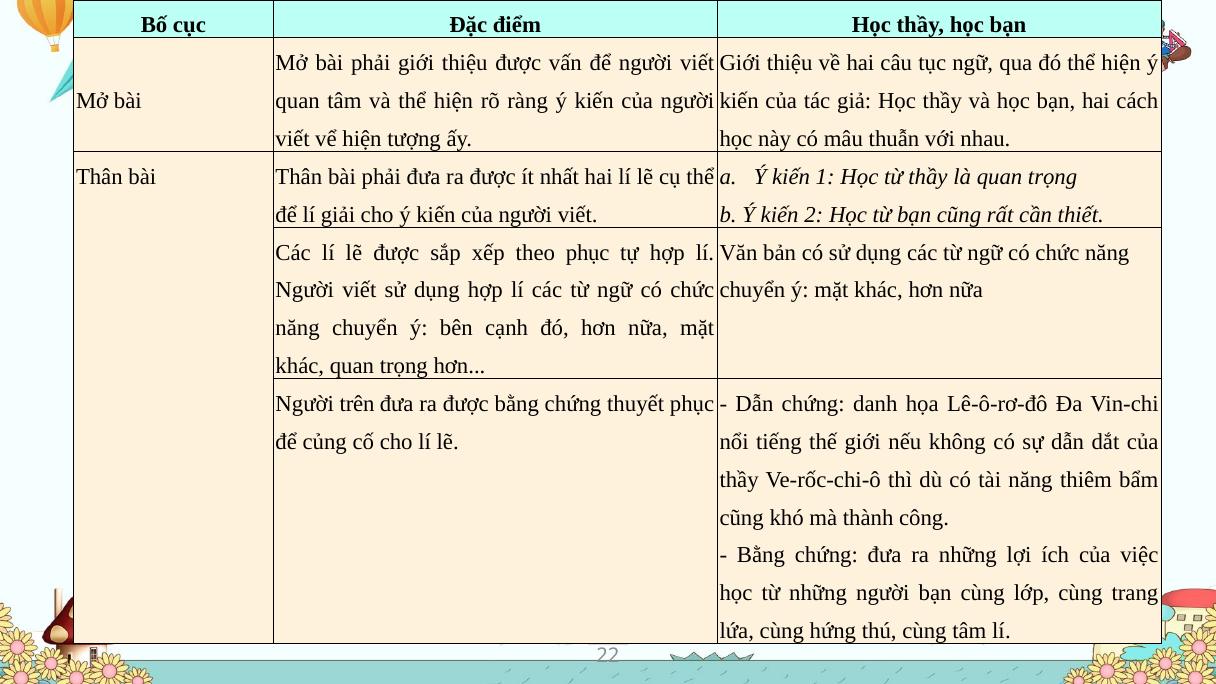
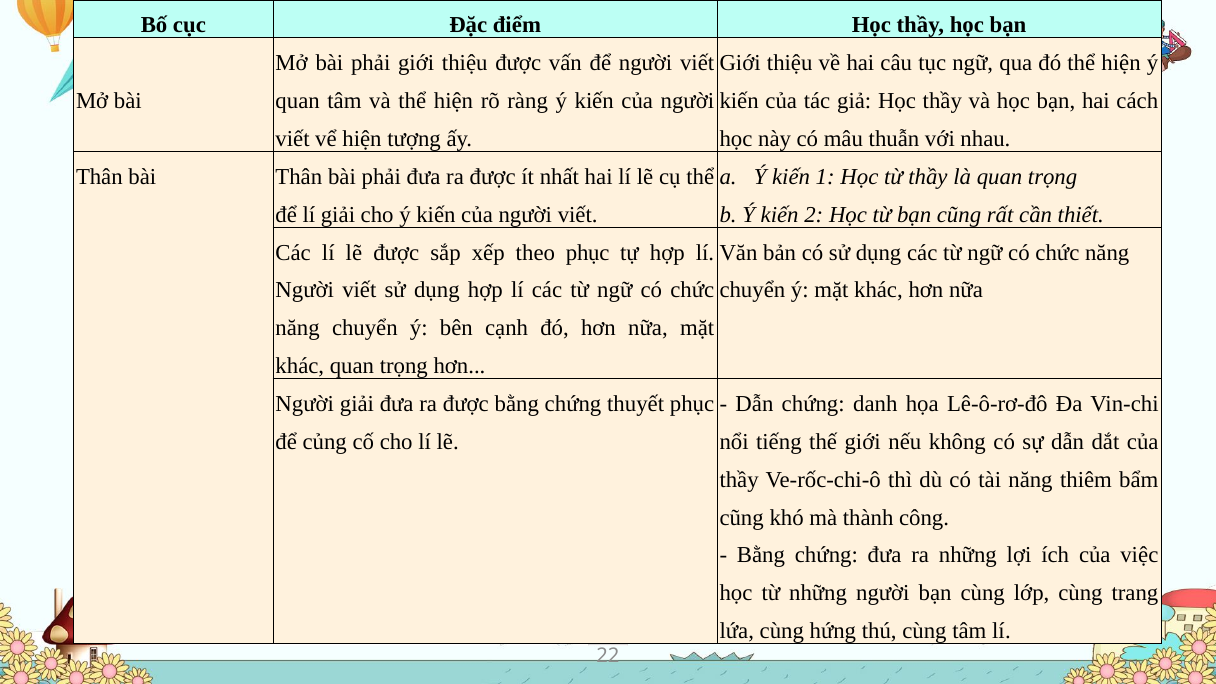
Người trên: trên -> giải
